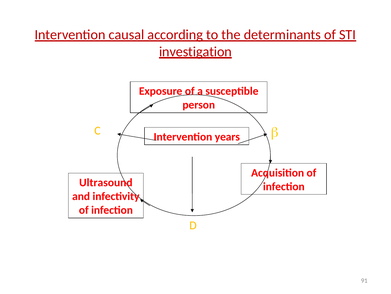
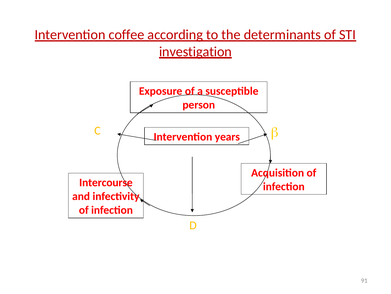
causal: causal -> coffee
Ultrasound: Ultrasound -> Intercourse
